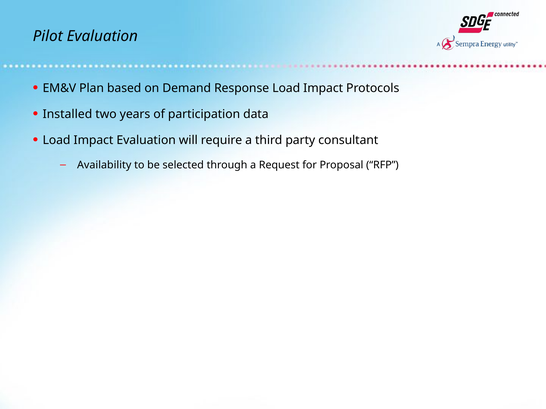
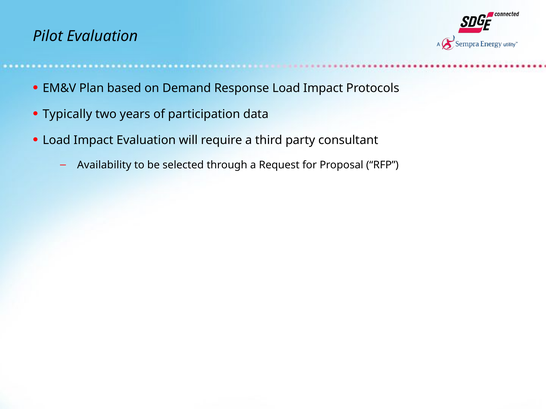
Installed: Installed -> Typically
